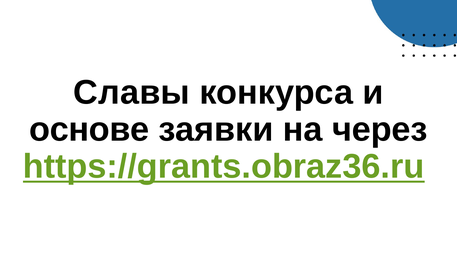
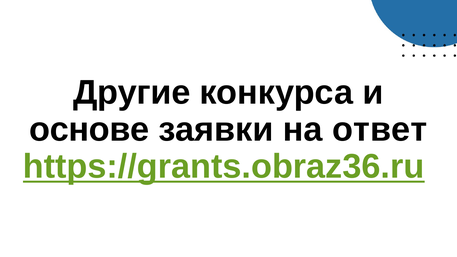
Славы: Славы -> Другие
через: через -> ответ
